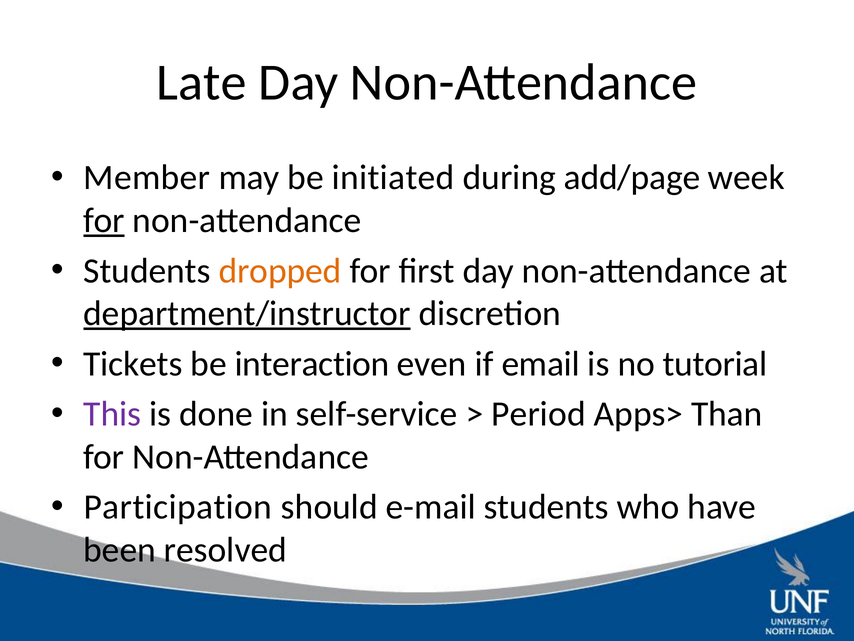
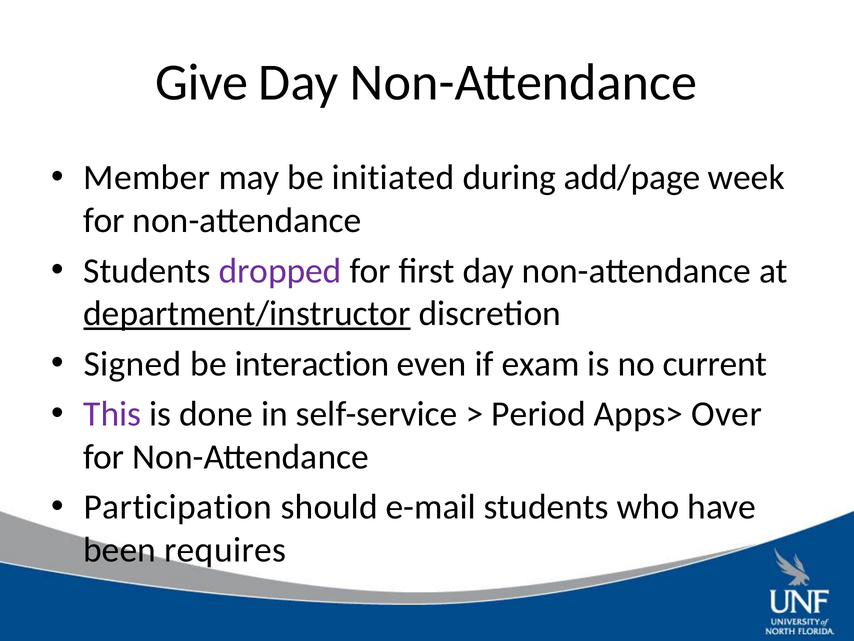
Late: Late -> Give
for at (104, 220) underline: present -> none
dropped colour: orange -> purple
Tickets: Tickets -> Signed
email: email -> exam
tutorial: tutorial -> current
Than: Than -> Over
resolved: resolved -> requires
